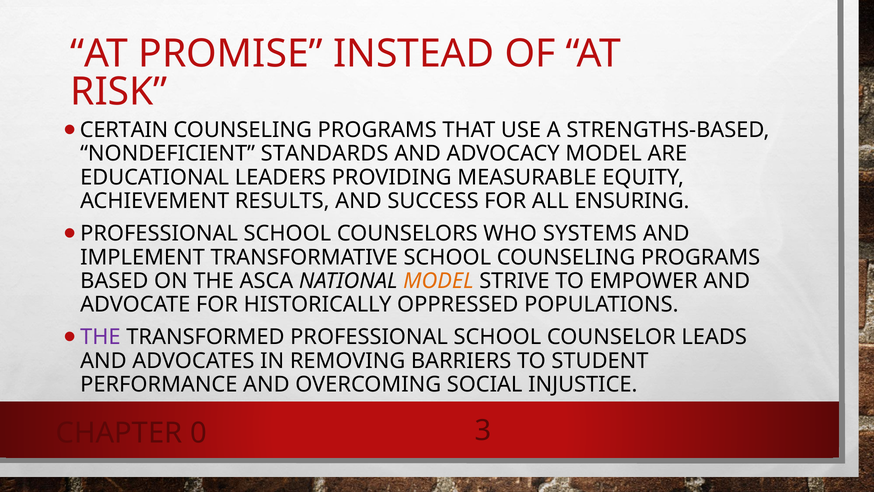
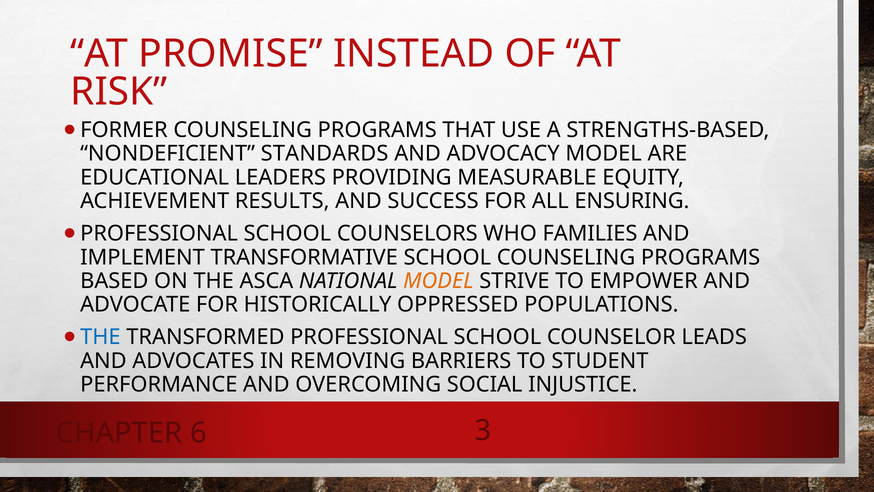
CERTAIN: CERTAIN -> FORMER
SYSTEMS: SYSTEMS -> FAMILIES
THE at (100, 337) colour: purple -> blue
0: 0 -> 6
